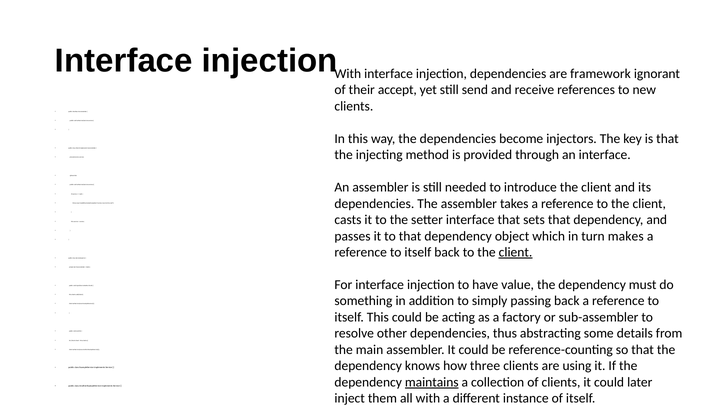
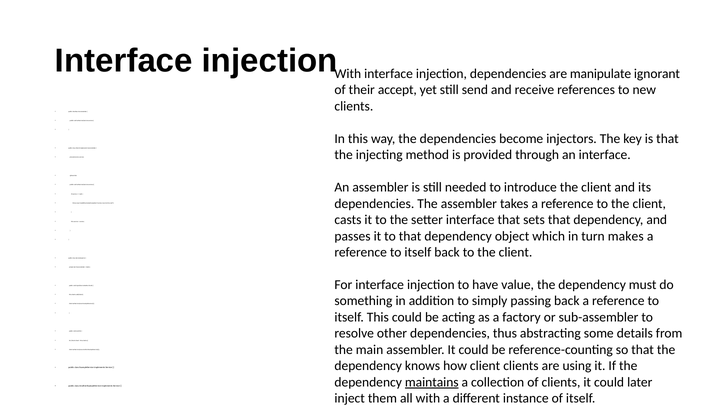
framework: framework -> manipulate
client at (516, 252) underline: present -> none
how three: three -> client
